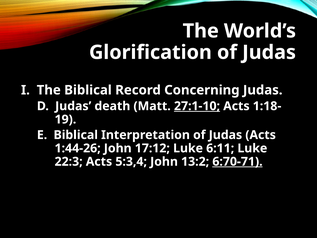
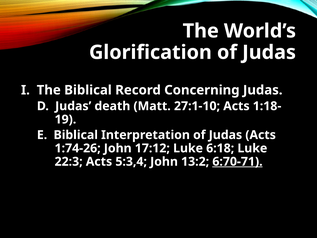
27:1-10 underline: present -> none
1:44-26: 1:44-26 -> 1:74-26
6:11: 6:11 -> 6:18
